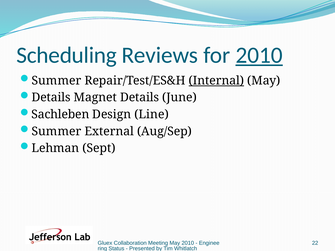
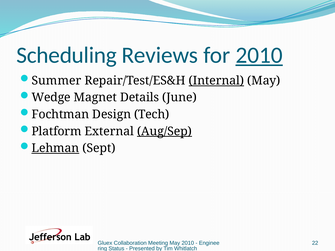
Details at (51, 98): Details -> Wedge
Sachleben: Sachleben -> Fochtman
Line: Line -> Tech
Summer at (56, 131): Summer -> Platform
Aug/Sep underline: none -> present
Lehman underline: none -> present
